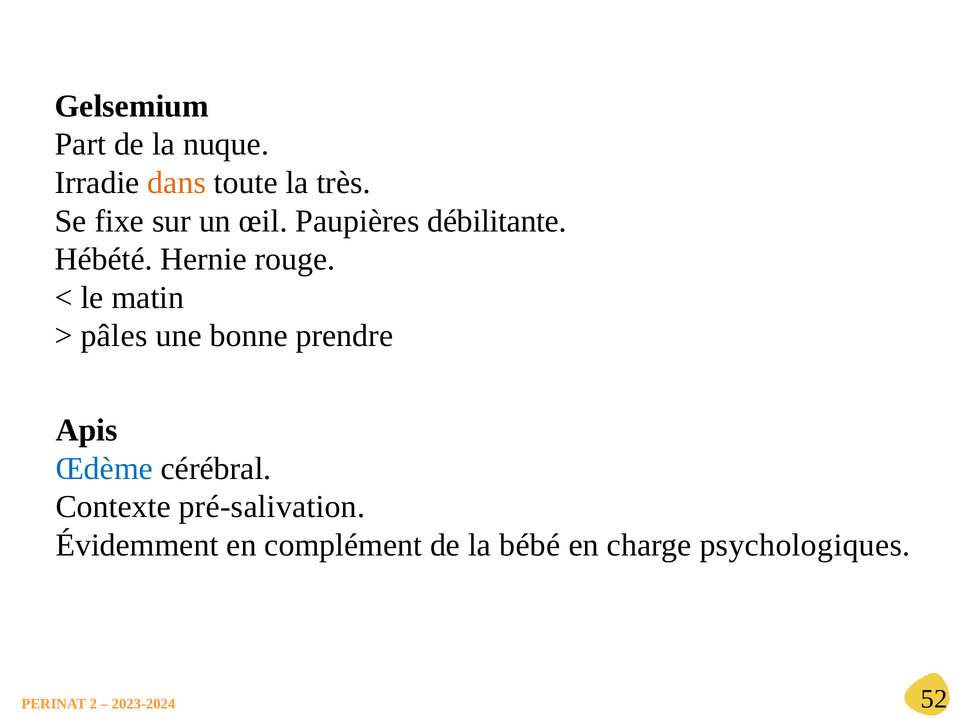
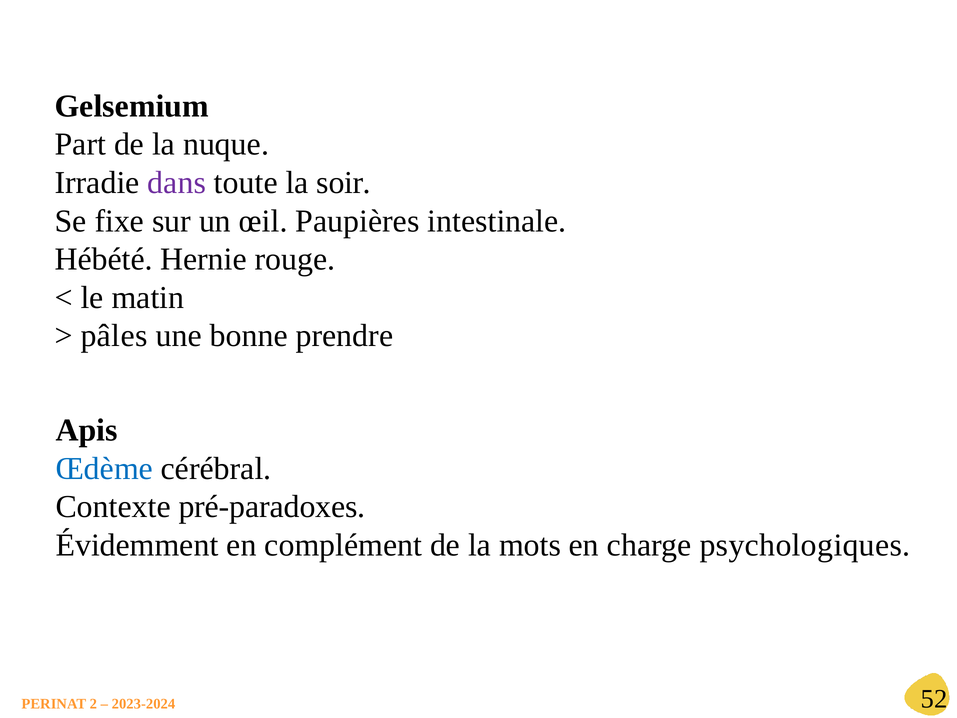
dans colour: orange -> purple
très: très -> soir
débilitante: débilitante -> intestinale
pré-salivation: pré-salivation -> pré-paradoxes
bébé: bébé -> mots
